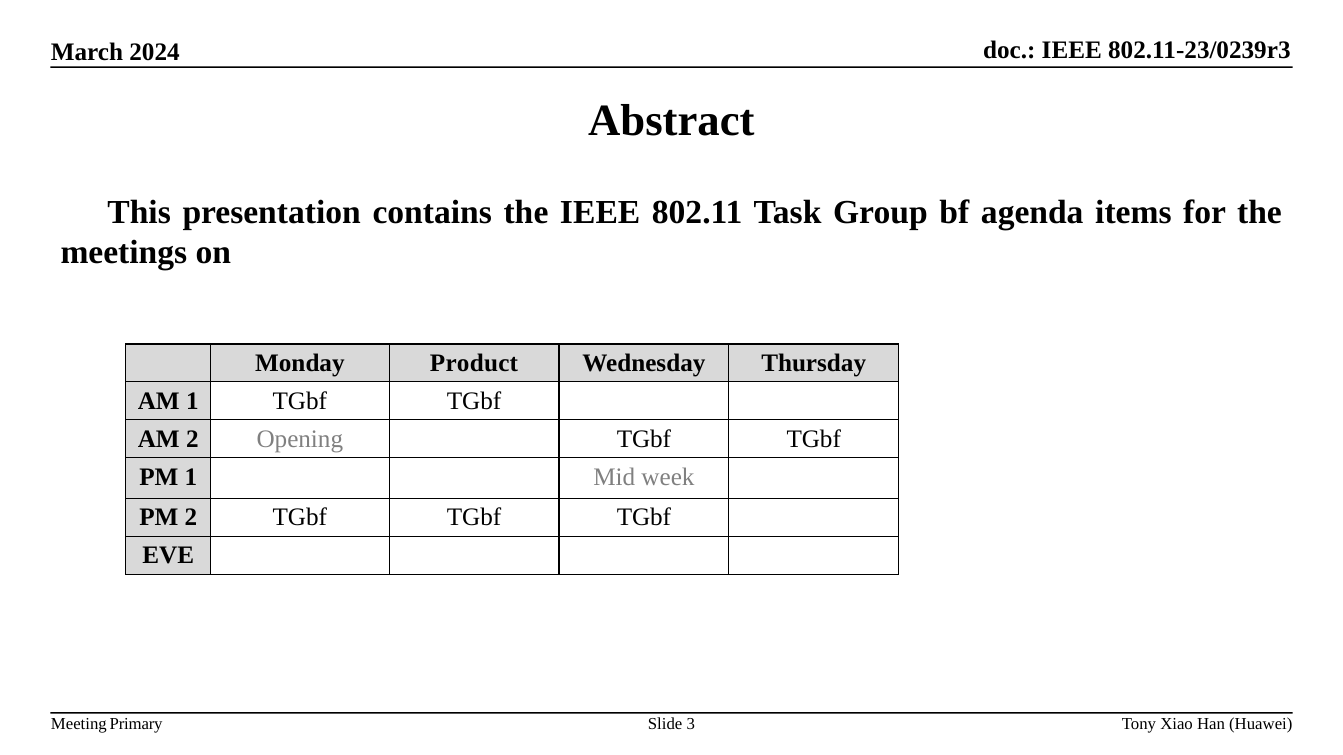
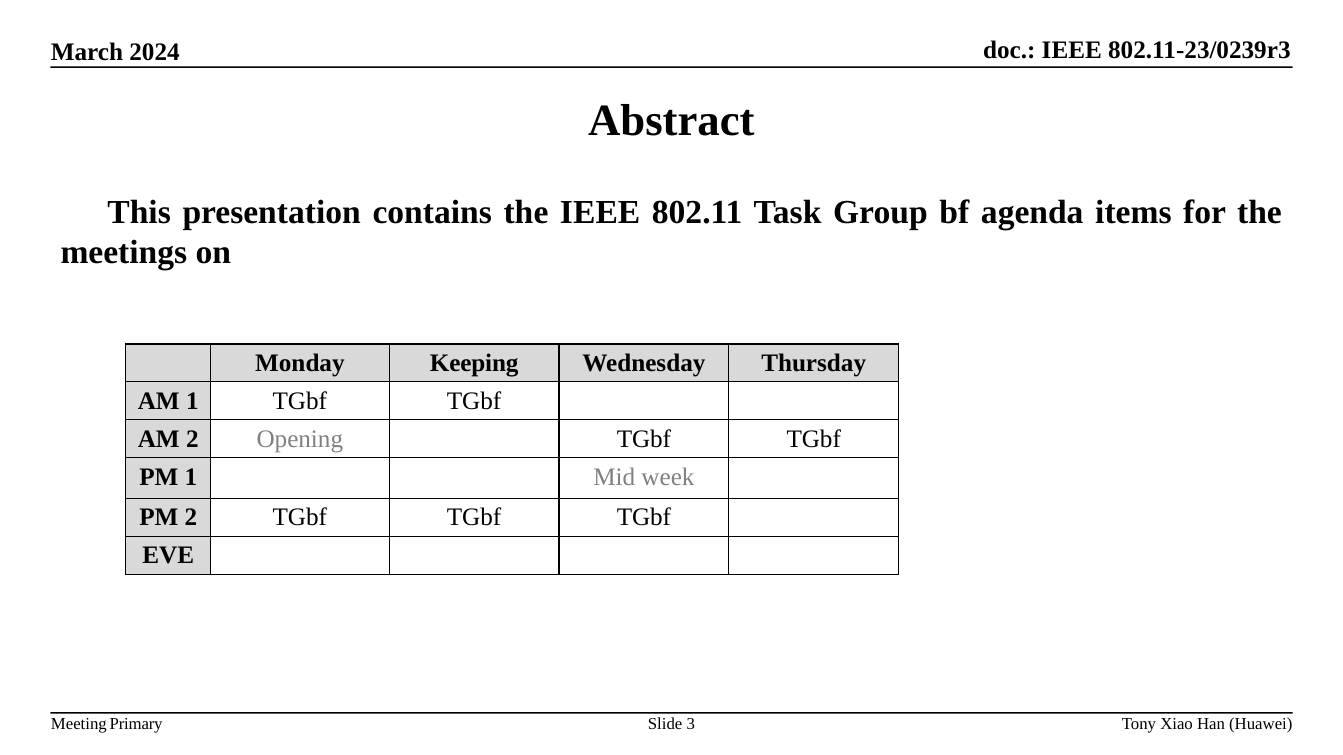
Product: Product -> Keeping
